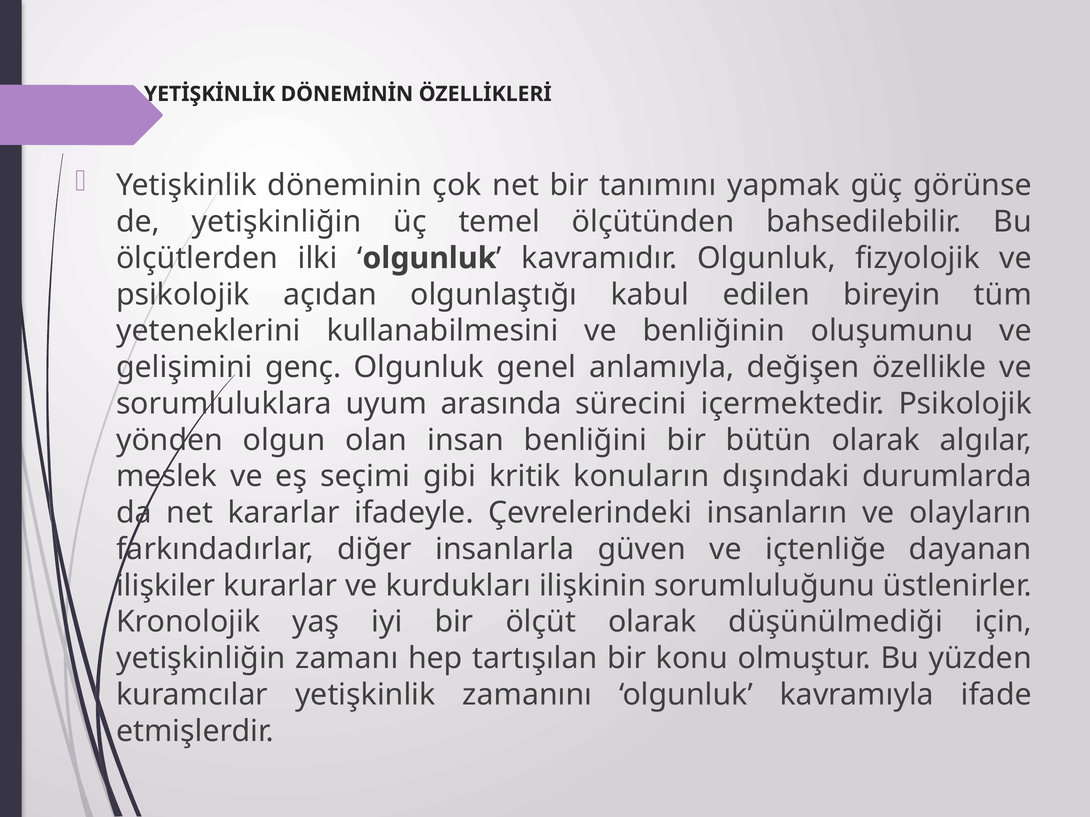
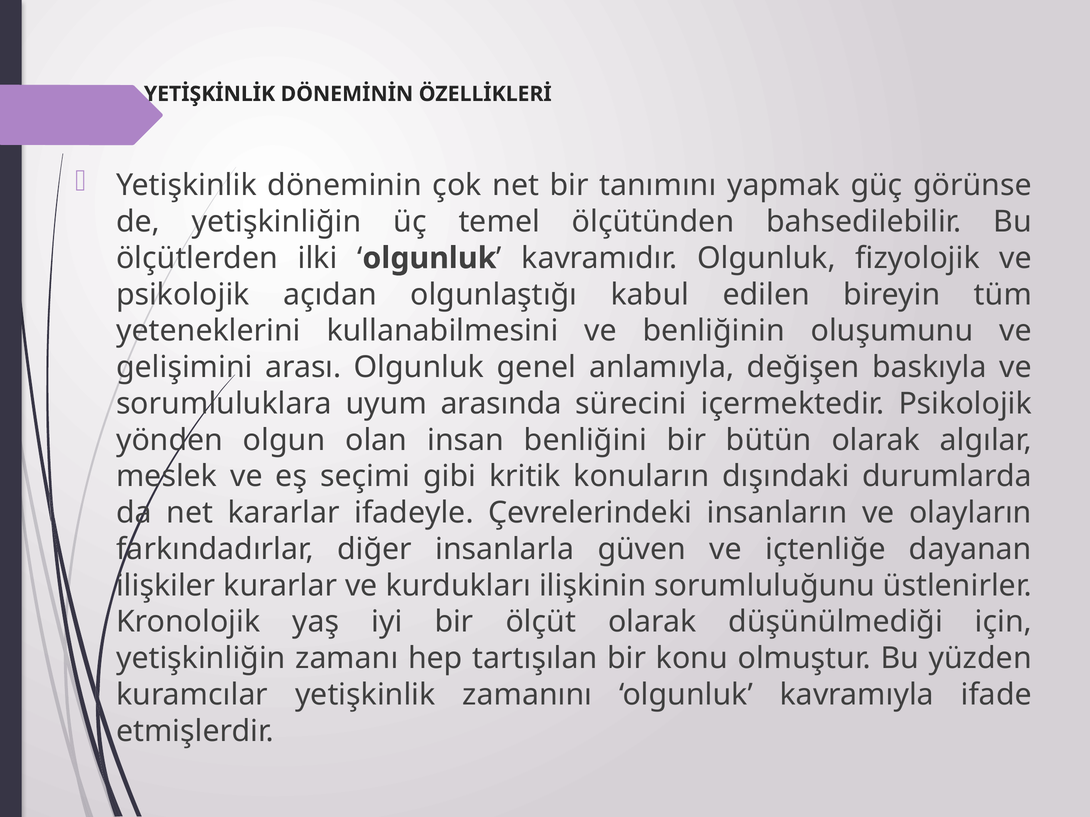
genç: genç -> arası
özellikle: özellikle -> baskıyla
